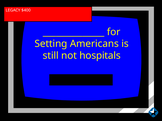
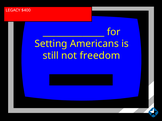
hospitals: hospitals -> freedom
